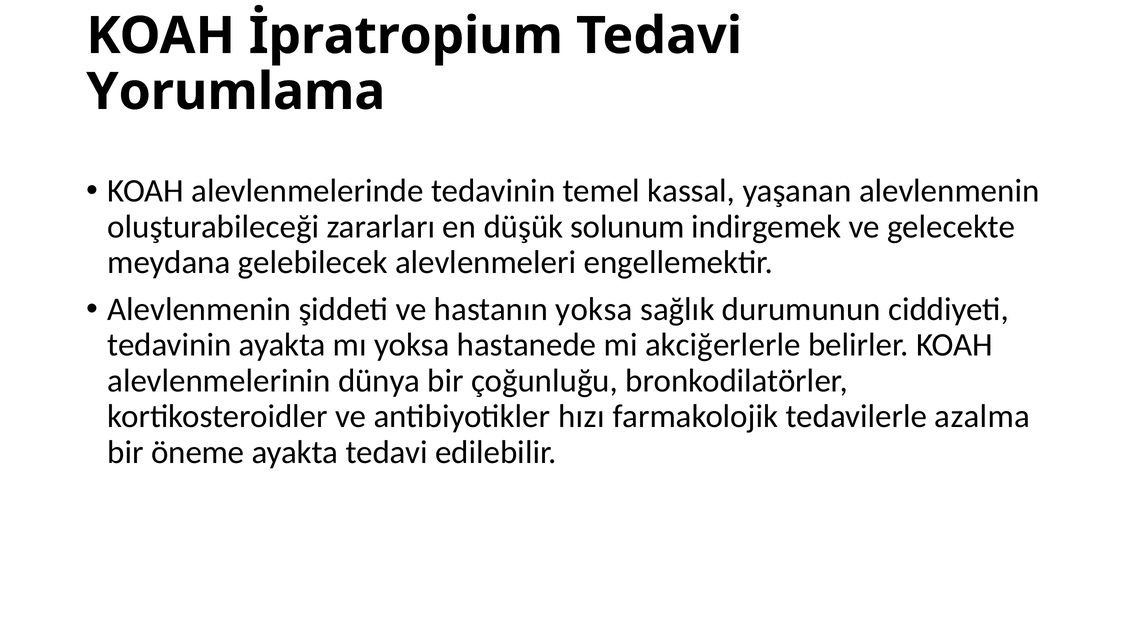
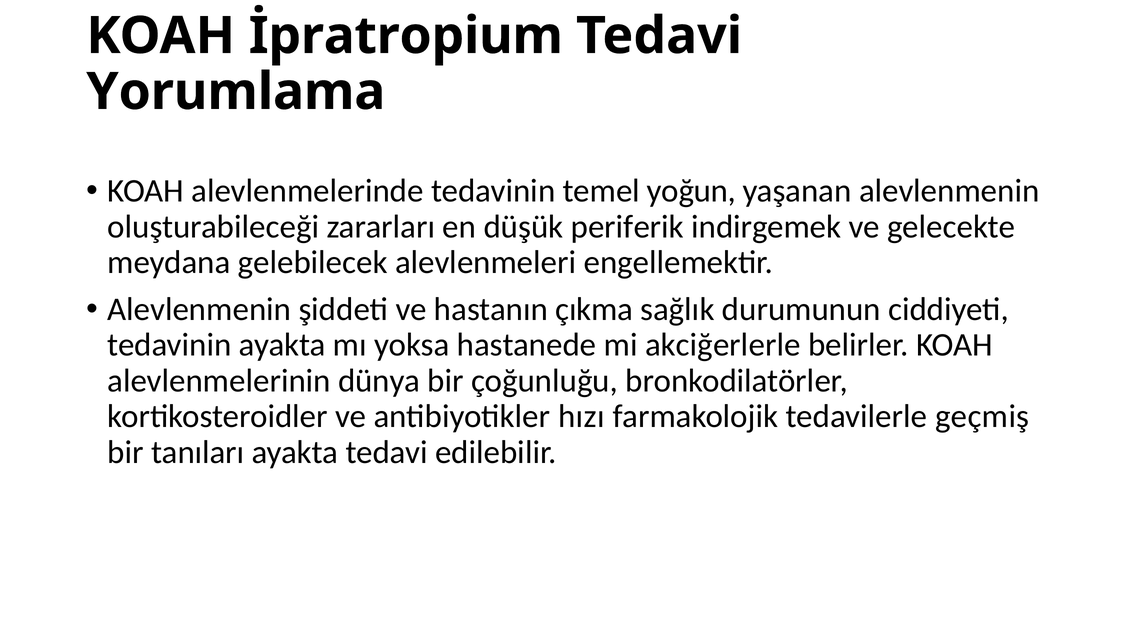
kassal: kassal -> yoğun
solunum: solunum -> periferik
hastanın yoksa: yoksa -> çıkma
azalma: azalma -> geçmiş
öneme: öneme -> tanıları
